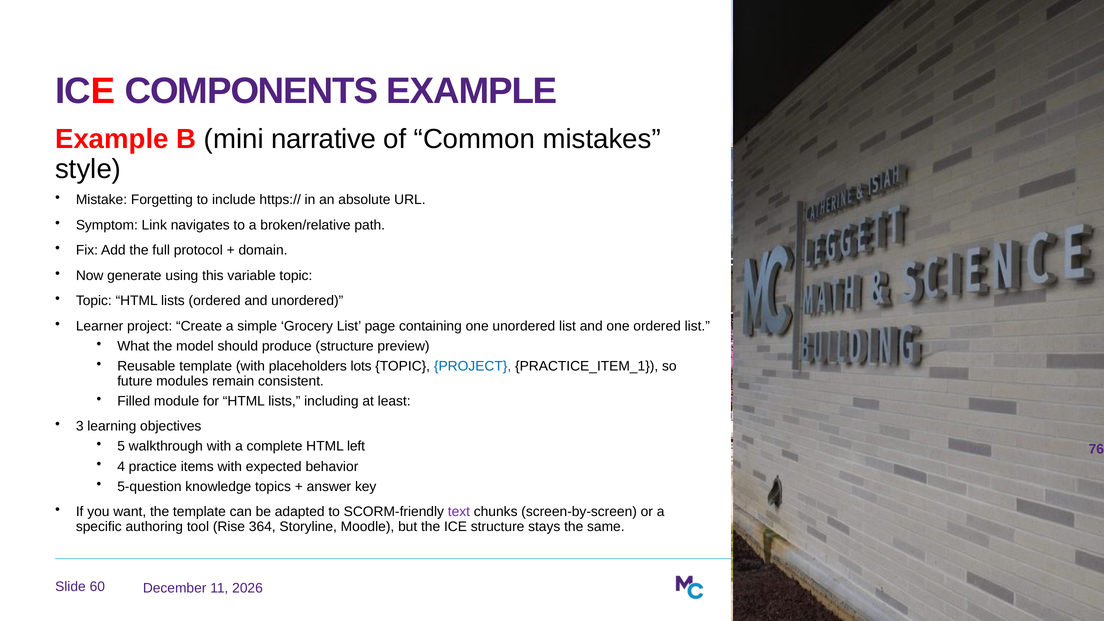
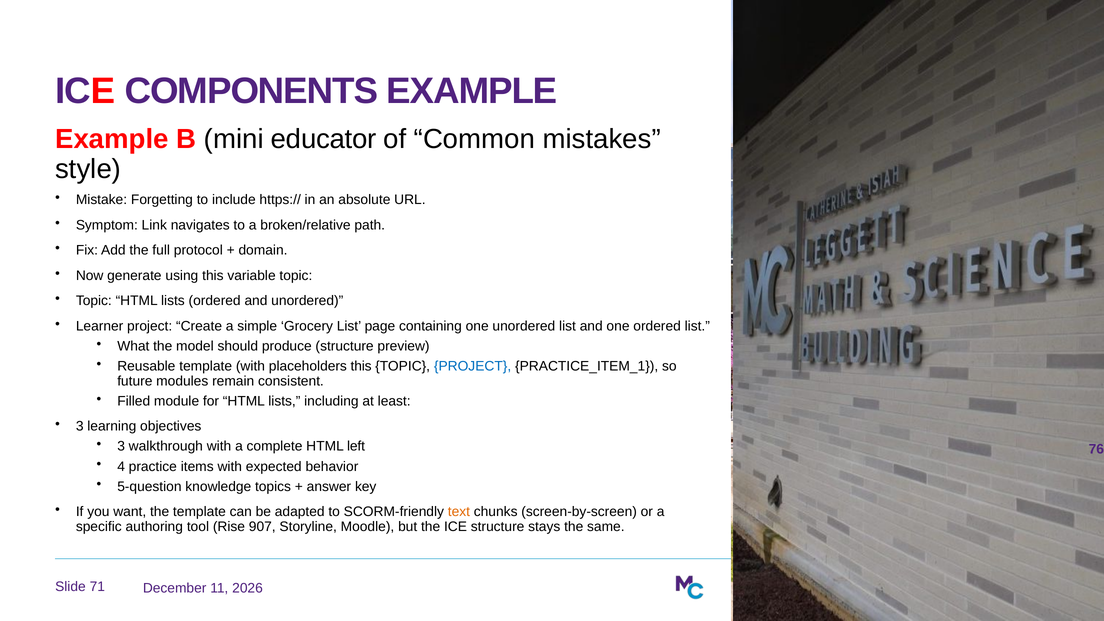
narrative: narrative -> educator
placeholders lots: lots -> this
5 at (121, 446): 5 -> 3
text colour: purple -> orange
364: 364 -> 907
60: 60 -> 71
